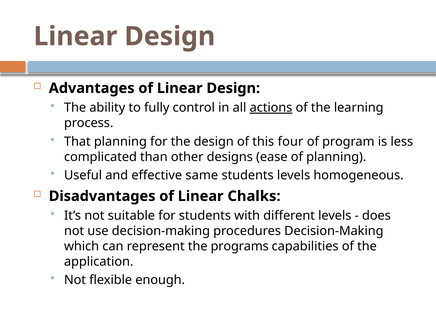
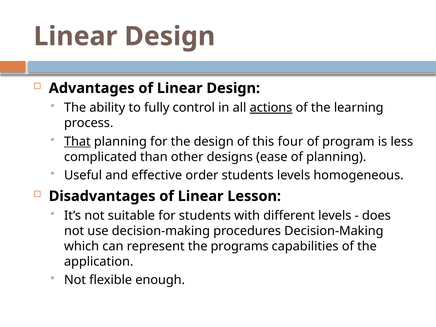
That underline: none -> present
same: same -> order
Chalks: Chalks -> Lesson
